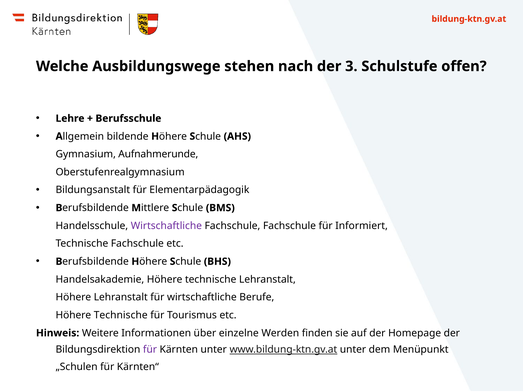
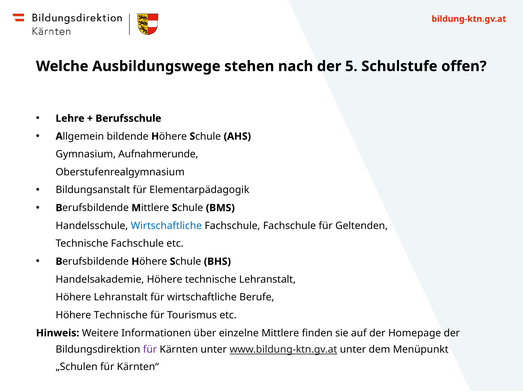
3: 3 -> 5
Wirtschaftliche at (166, 226) colour: purple -> blue
Informiert: Informiert -> Geltenden
einzelne Werden: Werden -> Mittlere
